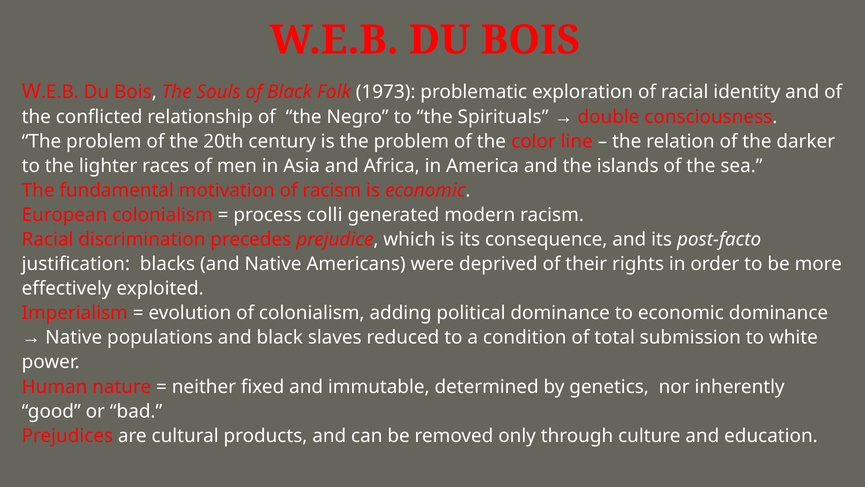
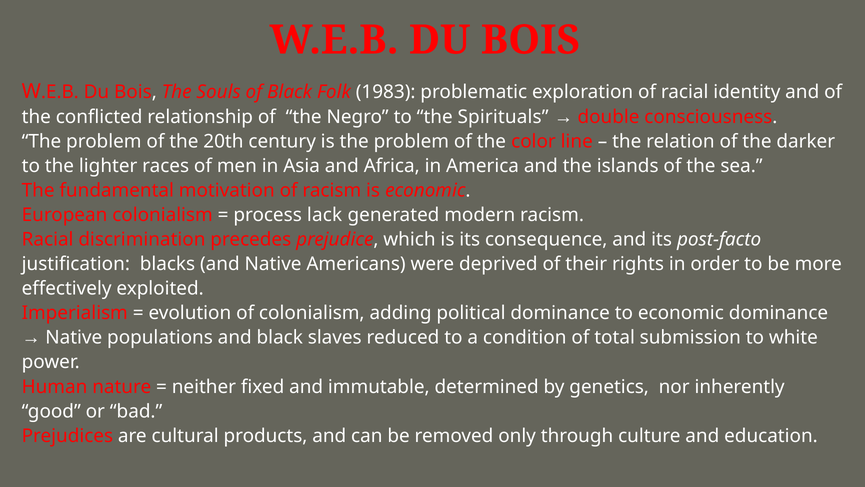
1973: 1973 -> 1983
colli: colli -> lack
